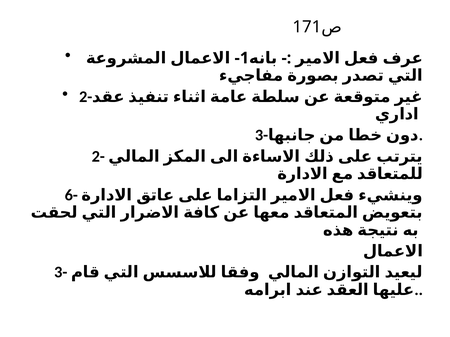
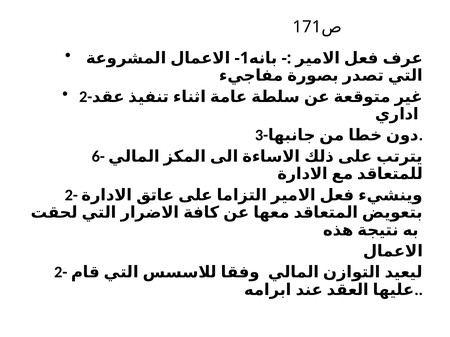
2- at (98, 157): 2- -> 6-
6- at (71, 195): 6- -> 2-
3- at (61, 273): 3- -> 2-
